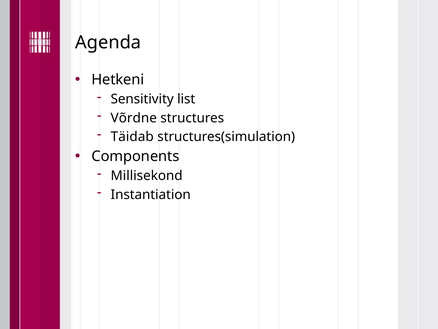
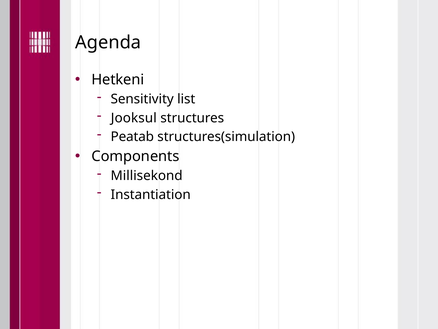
Võrdne: Võrdne -> Jooksul
Täidab: Täidab -> Peatab
